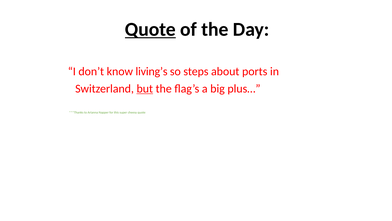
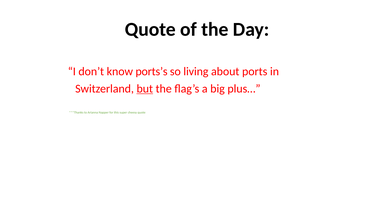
Quote at (150, 29) underline: present -> none
living’s: living’s -> ports’s
steps: steps -> living
